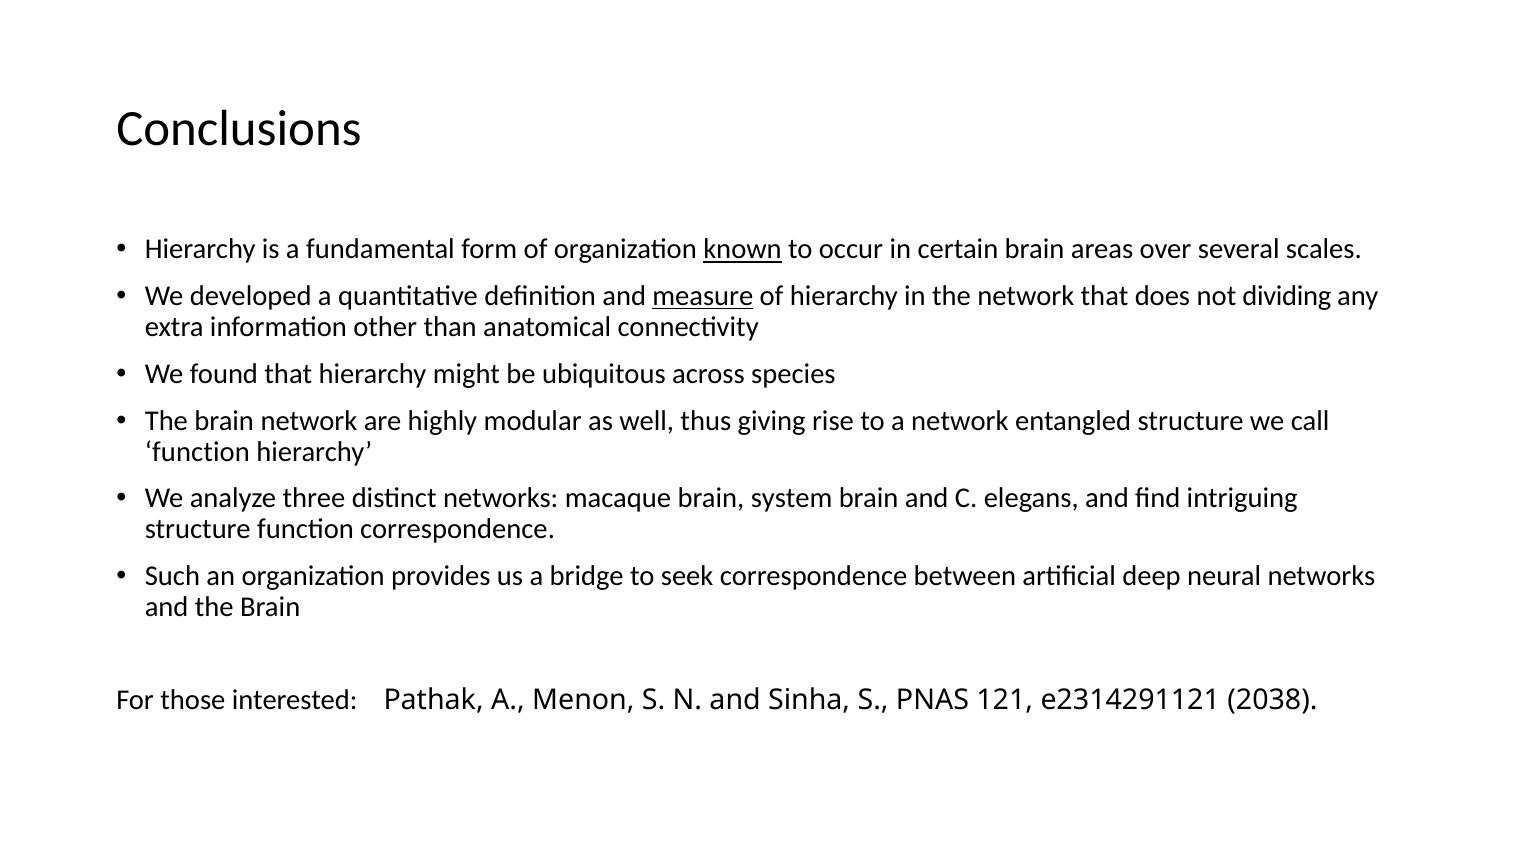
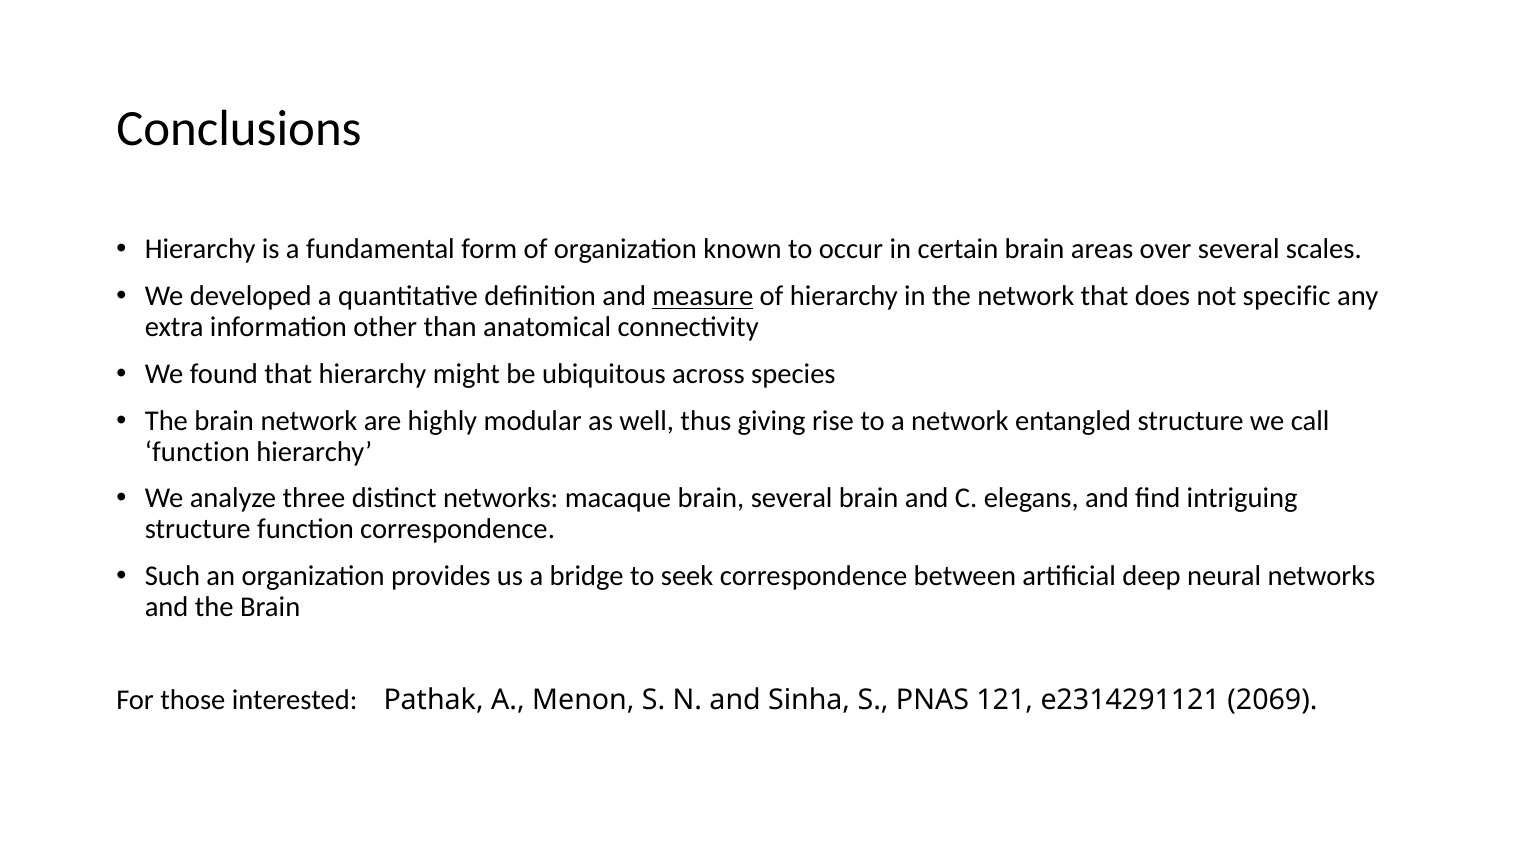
known underline: present -> none
dividing: dividing -> specific
brain system: system -> several
2038: 2038 -> 2069
